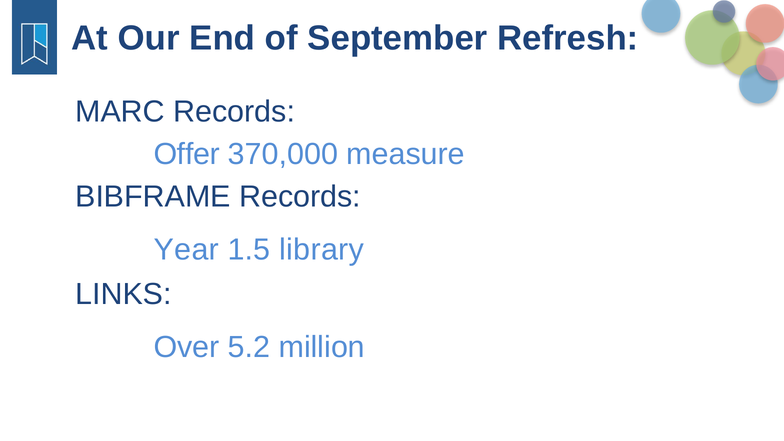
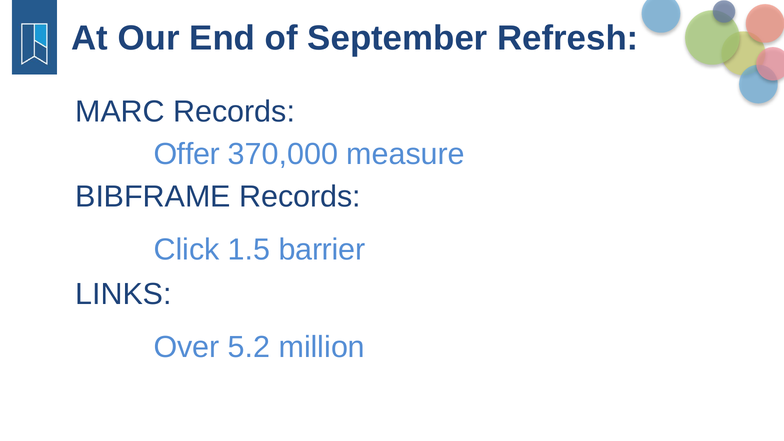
Year: Year -> Click
library: library -> barrier
